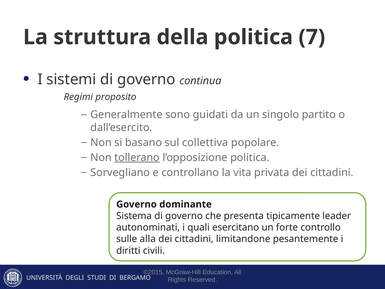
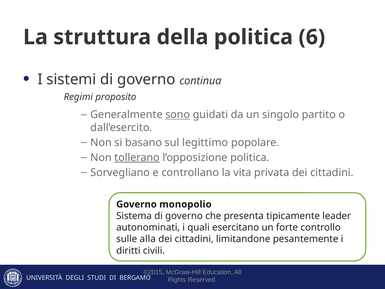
7: 7 -> 6
sono underline: none -> present
collettiva: collettiva -> legittimo
dominante: dominante -> monopolio
